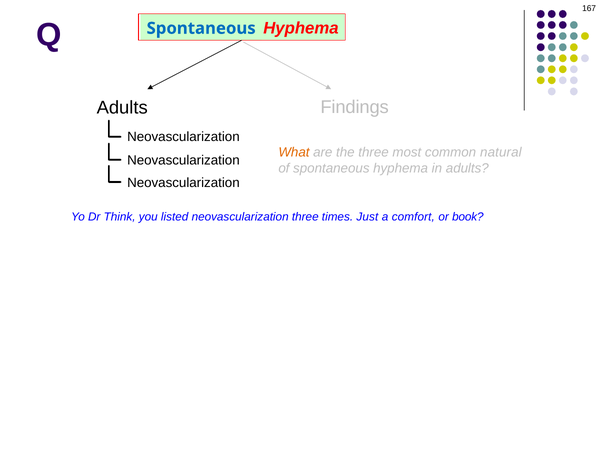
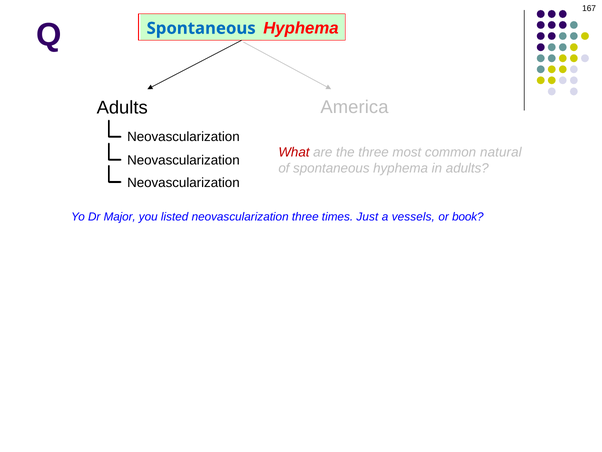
Findings: Findings -> America
What colour: orange -> red
Think: Think -> Major
comfort: comfort -> vessels
